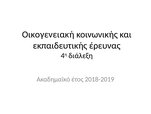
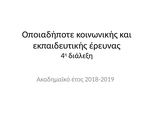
Οικογενειακή: Οικογενειακή -> Οποιαδήποτε
